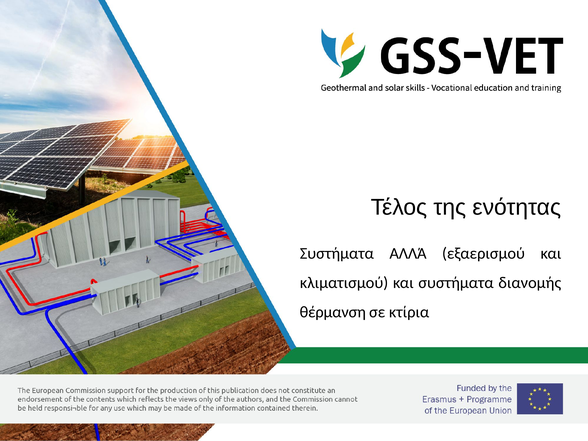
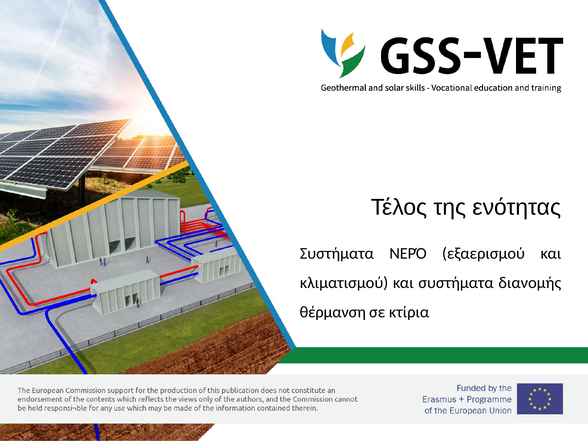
ΑΛΛΆ: ΑΛΛΆ -> ΝΕΡΌ
